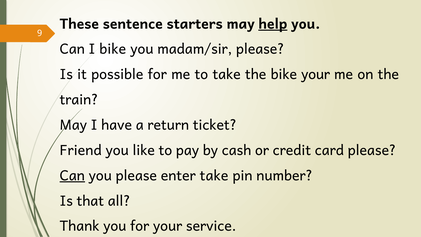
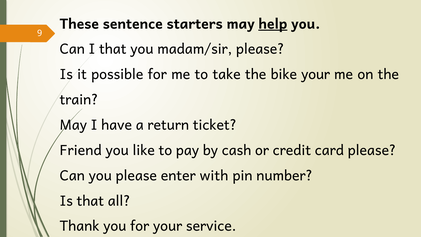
I bike: bike -> that
Can at (72, 176) underline: present -> none
enter take: take -> with
